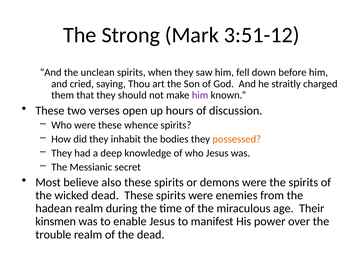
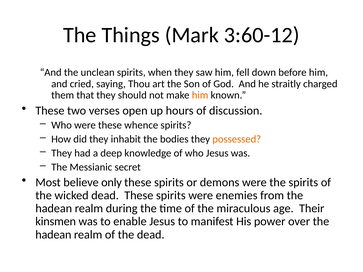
Strong: Strong -> Things
3:51-12: 3:51-12 -> 3:60-12
him at (200, 95) colour: purple -> orange
also: also -> only
trouble at (53, 235): trouble -> hadean
